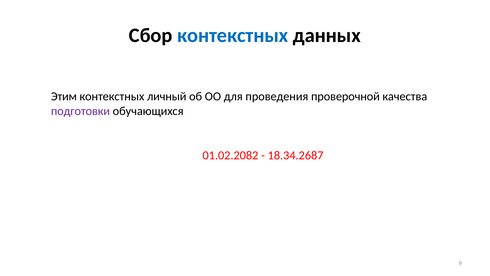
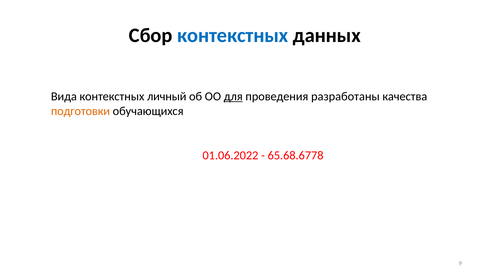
Этим: Этим -> Вида
для underline: none -> present
проверочной: проверочной -> разработаны
подготовки colour: purple -> orange
01.02.2082: 01.02.2082 -> 01.06.2022
18.34.2687: 18.34.2687 -> 65.68.6778
